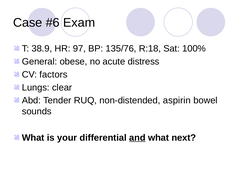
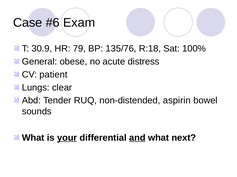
38.9: 38.9 -> 30.9
97: 97 -> 79
factors: factors -> patient
your underline: none -> present
